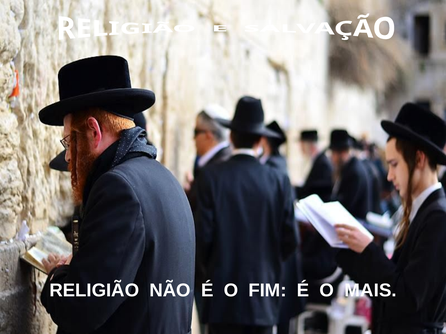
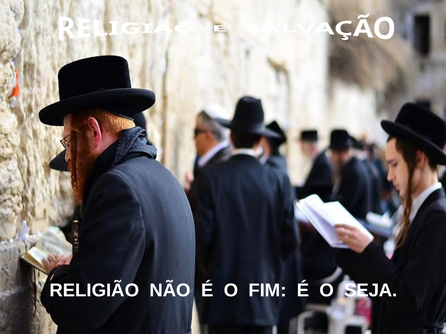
MAIS: MAIS -> SEJA
